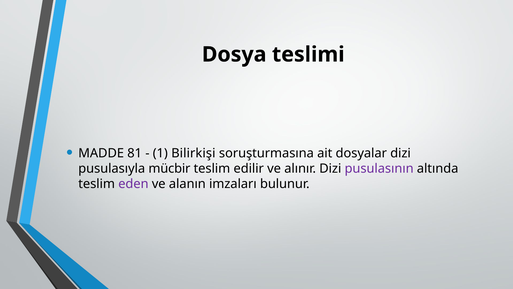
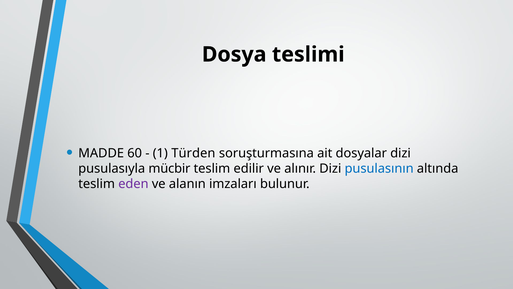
81: 81 -> 60
Bilirkişi: Bilirkişi -> Türden
pusulasının colour: purple -> blue
